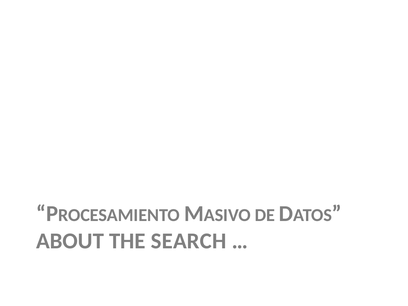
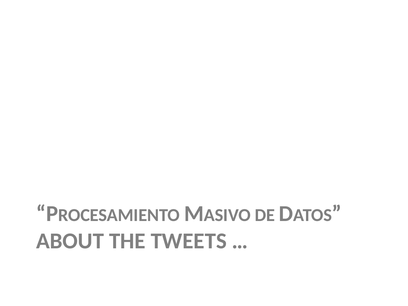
SEARCH: SEARCH -> TWEETS
